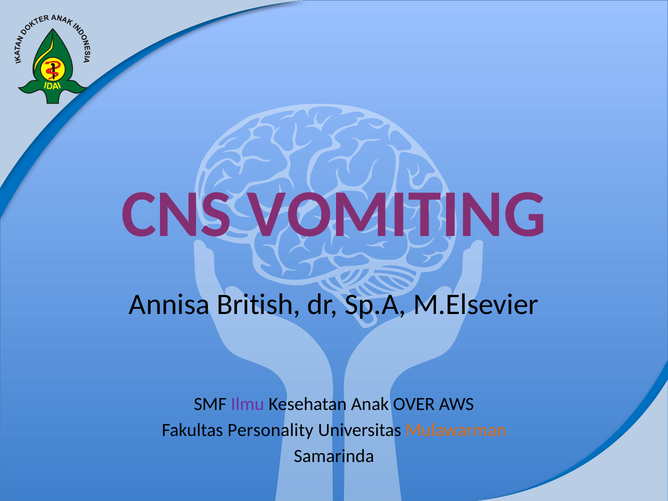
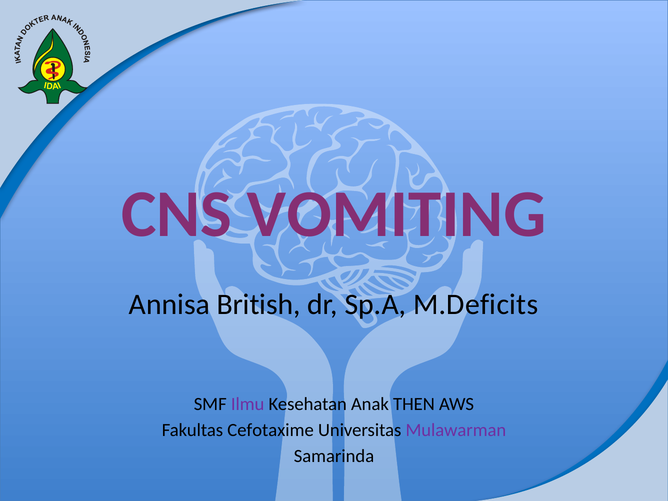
M.Elsevier: M.Elsevier -> M.Deficits
OVER: OVER -> THEN
Personality: Personality -> Cefotaxime
Mulawarman colour: orange -> purple
